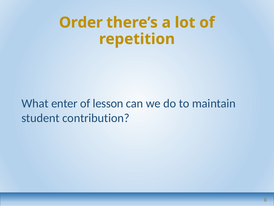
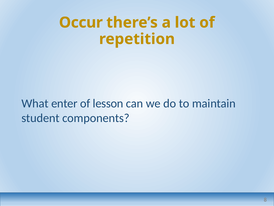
Order: Order -> Occur
contribution: contribution -> components
